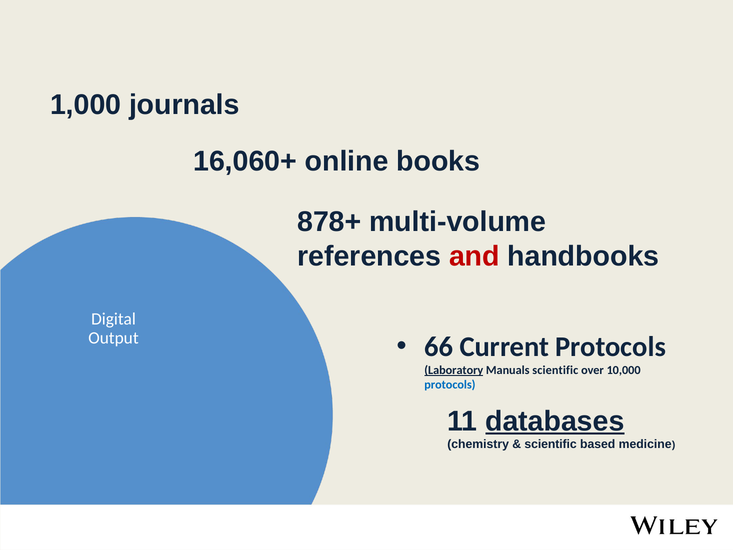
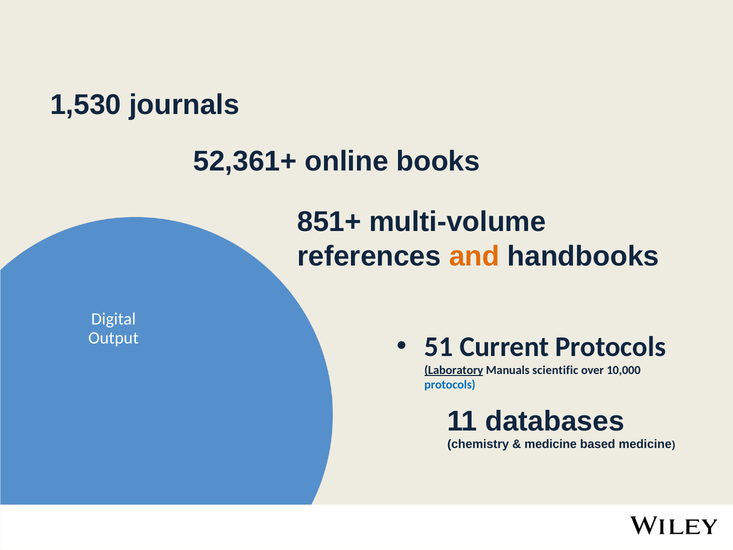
1,000: 1,000 -> 1,530
16,060+: 16,060+ -> 52,361+
878+: 878+ -> 851+
and colour: red -> orange
66: 66 -> 51
databases underline: present -> none
scientific at (551, 444): scientific -> medicine
